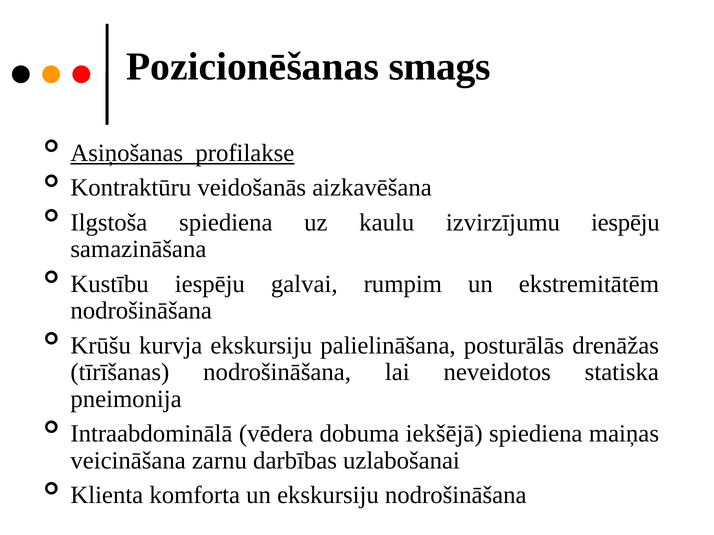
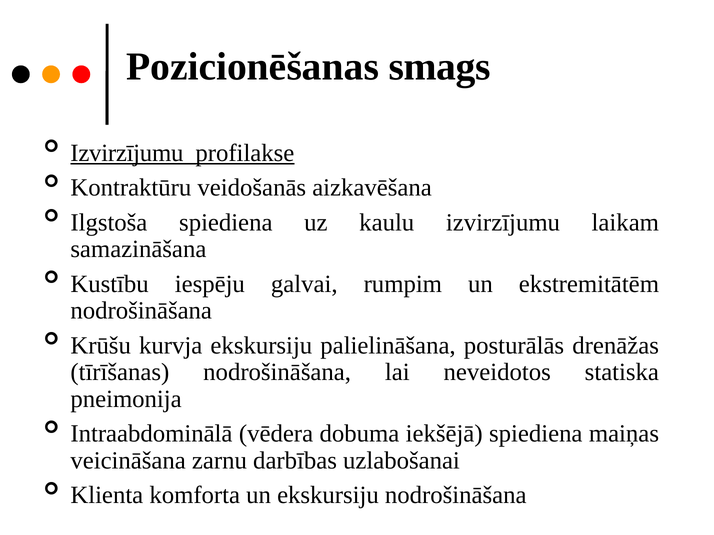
Asiņošanas at (127, 153): Asiņošanas -> Izvirzījumu
izvirzījumu iespēju: iespēju -> laikam
